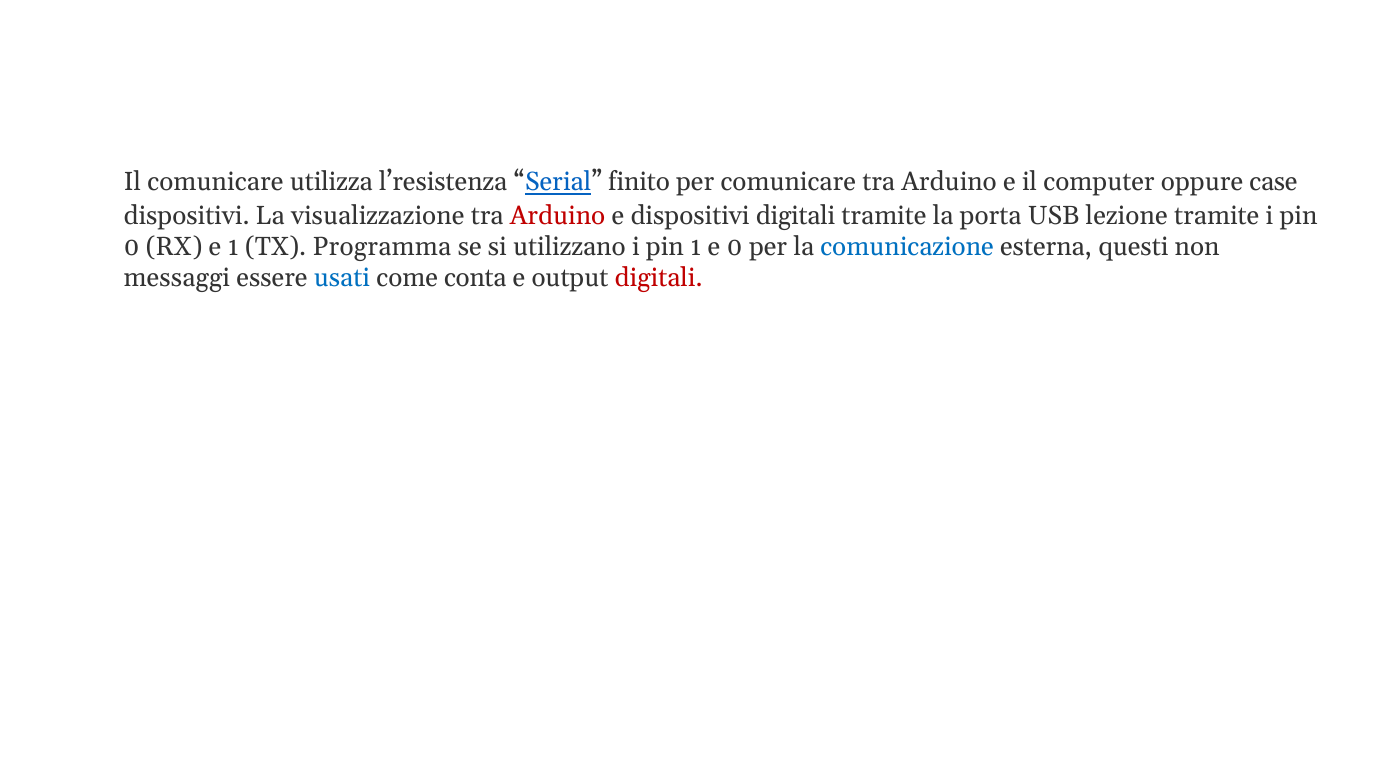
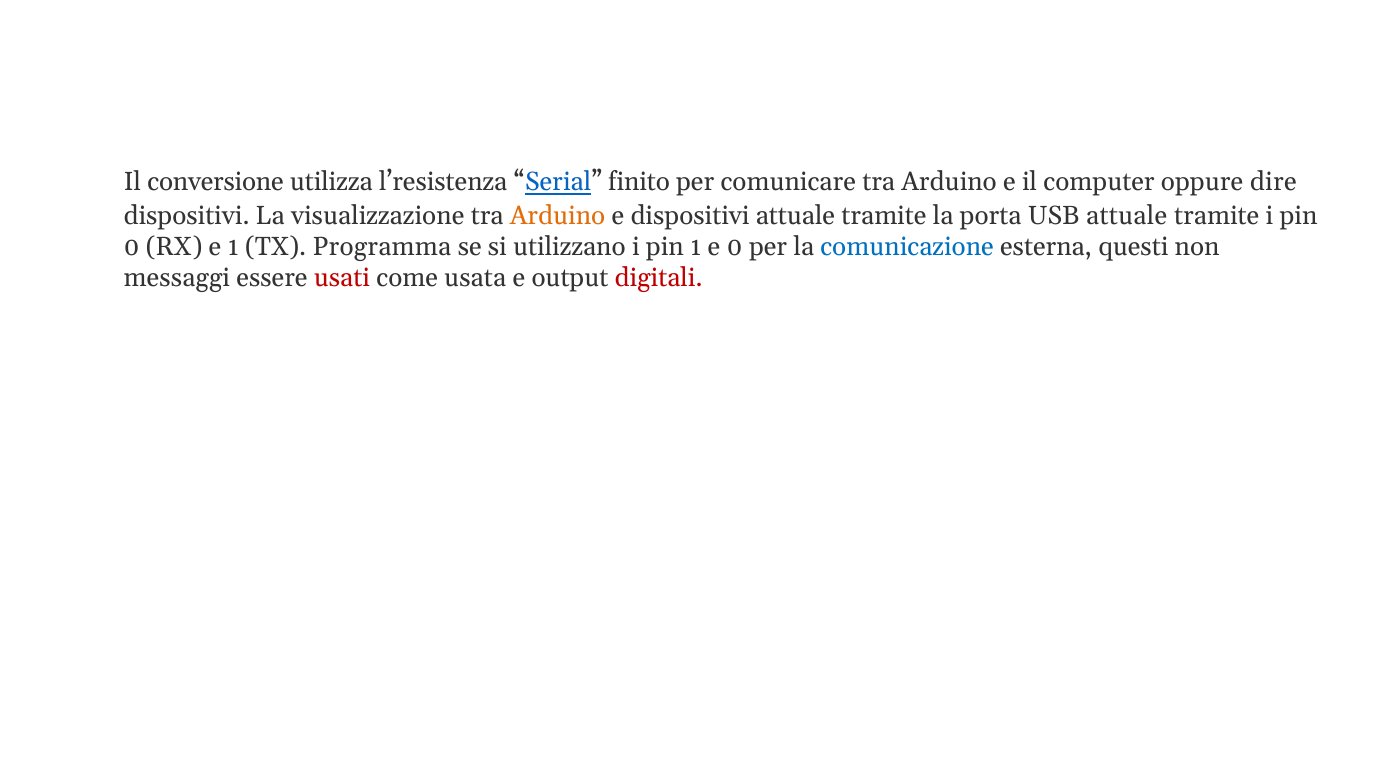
Il comunicare: comunicare -> conversione
case: case -> dire
Arduino at (558, 215) colour: red -> orange
dispositivi digitali: digitali -> attuale
USB lezione: lezione -> attuale
usati colour: blue -> red
conta: conta -> usata
